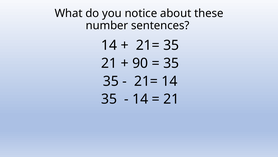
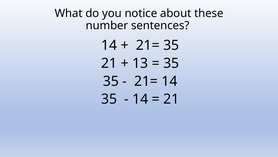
90: 90 -> 13
